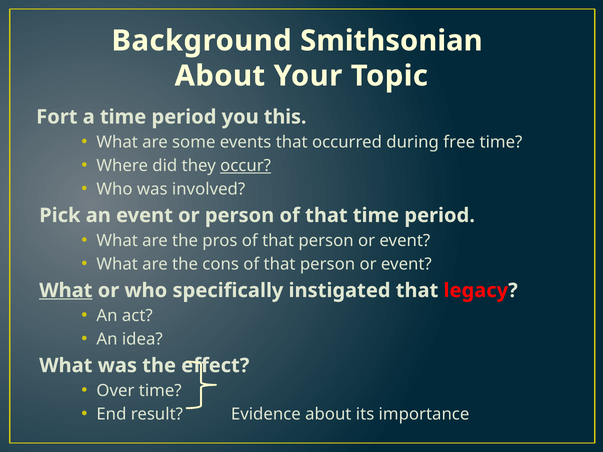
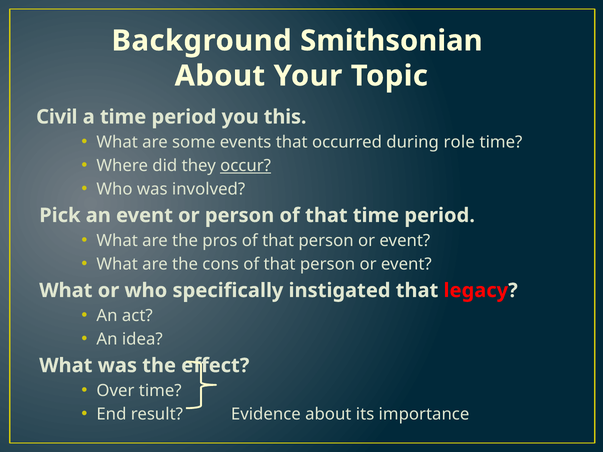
Fort: Fort -> Civil
free: free -> role
What at (66, 291) underline: present -> none
